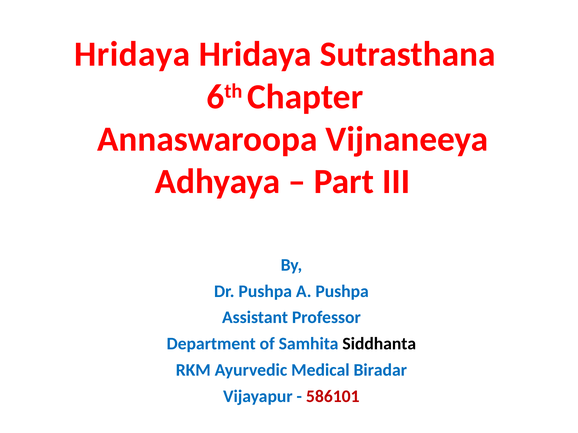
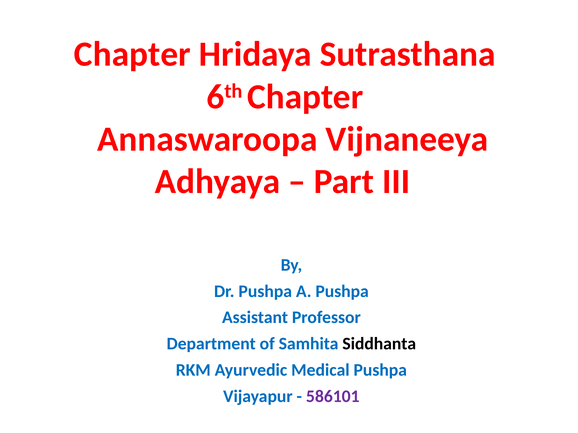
Hridaya at (132, 54): Hridaya -> Chapter
Medical Biradar: Biradar -> Pushpa
586101 colour: red -> purple
